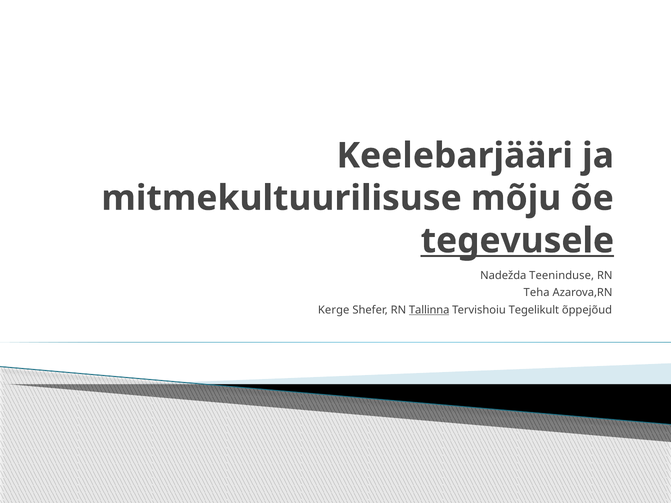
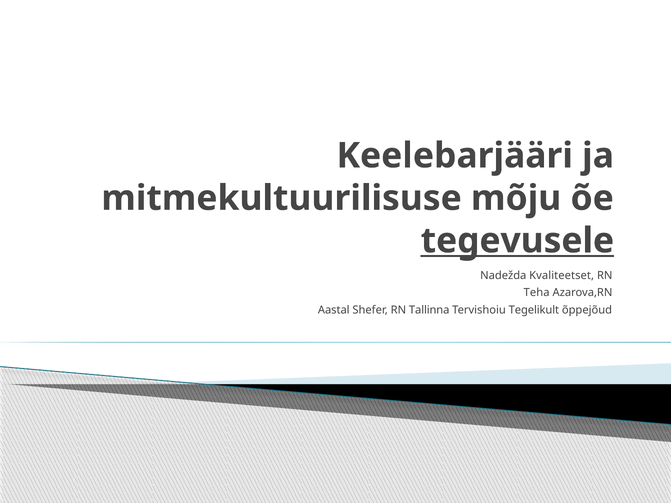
Teeninduse: Teeninduse -> Kvaliteetset
Kerge: Kerge -> Aastal
Tallinna underline: present -> none
